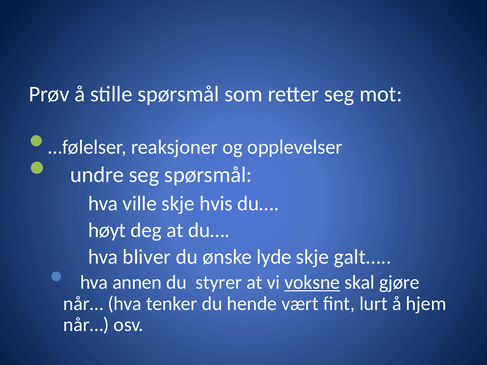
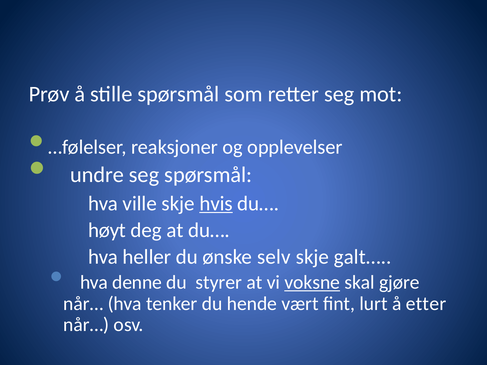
hvis underline: none -> present
bliver: bliver -> heller
lyde: lyde -> selv
annen: annen -> denne
hjem: hjem -> etter
